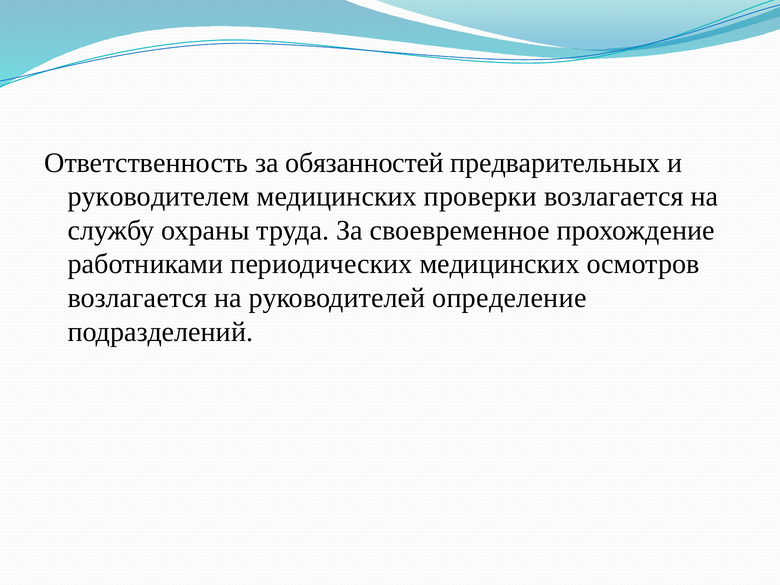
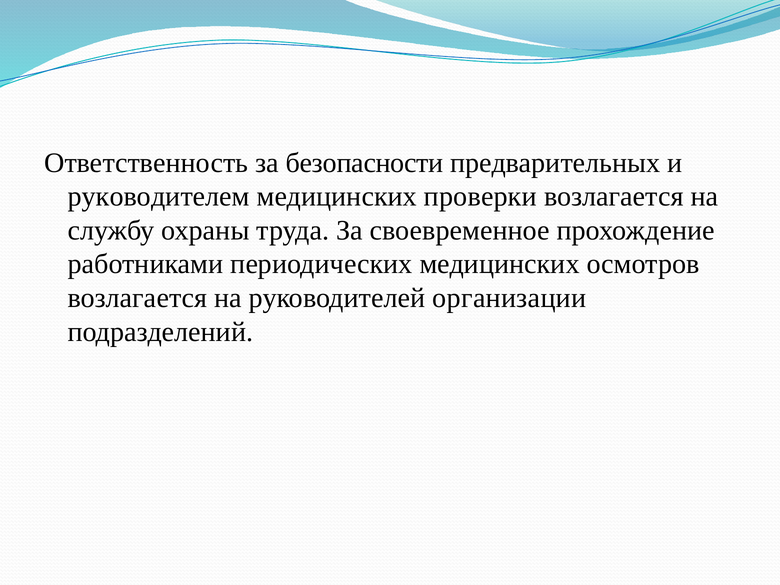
обязанностей: обязанностей -> безопасности
определение: определение -> организации
